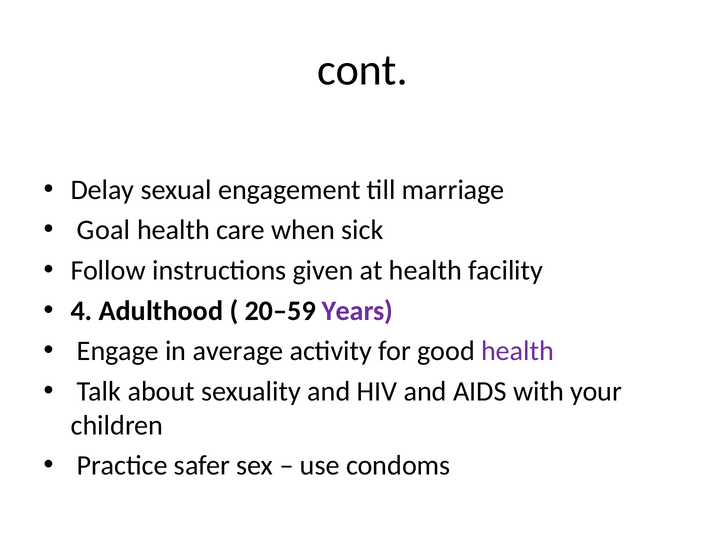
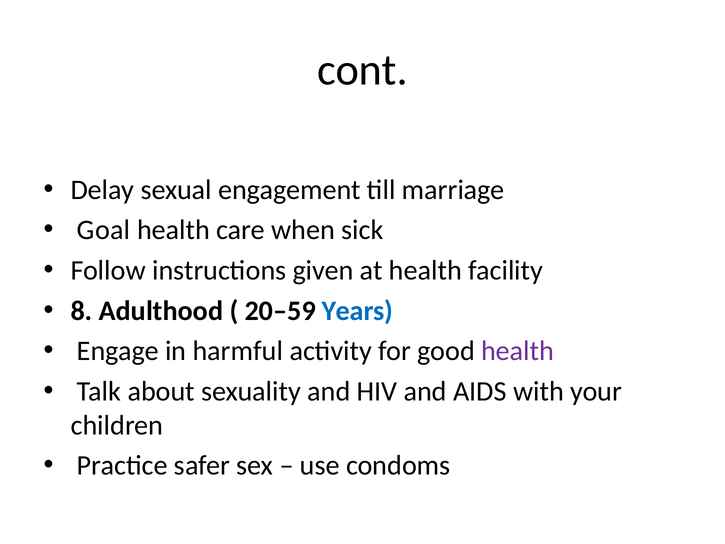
4: 4 -> 8
Years colour: purple -> blue
average: average -> harmful
